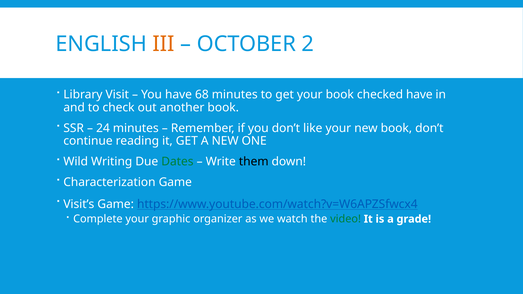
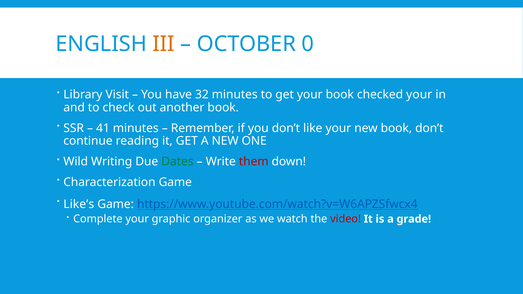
2: 2 -> 0
68: 68 -> 32
checked have: have -> your
24: 24 -> 41
them colour: black -> red
Visit’s: Visit’s -> Like’s
video colour: green -> red
